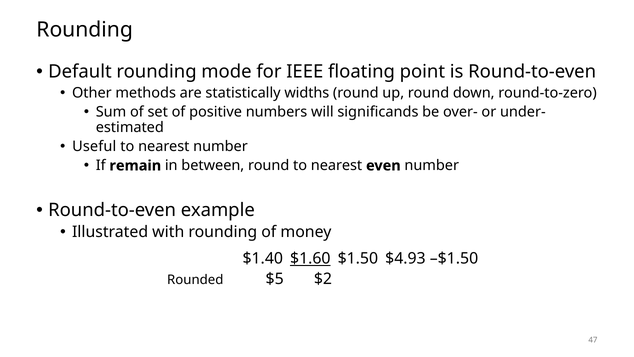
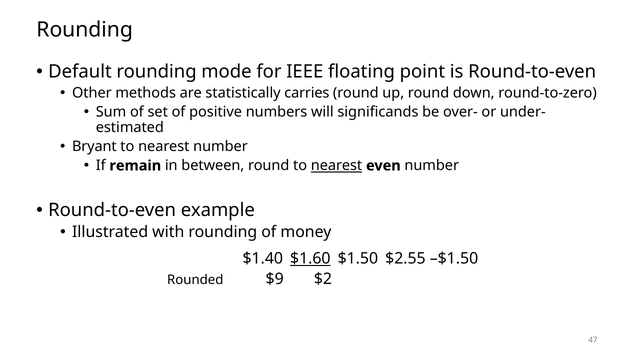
widths: widths -> carries
Useful: Useful -> Bryant
nearest at (337, 165) underline: none -> present
$4.93: $4.93 -> $2.55
$5: $5 -> $9
